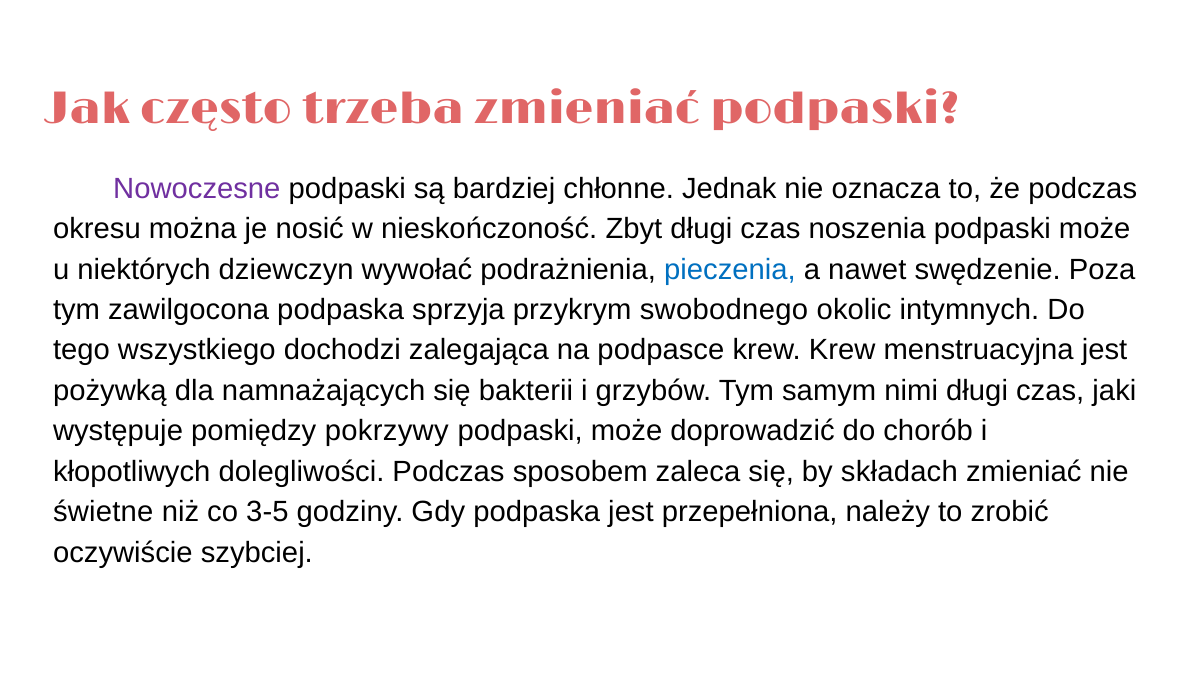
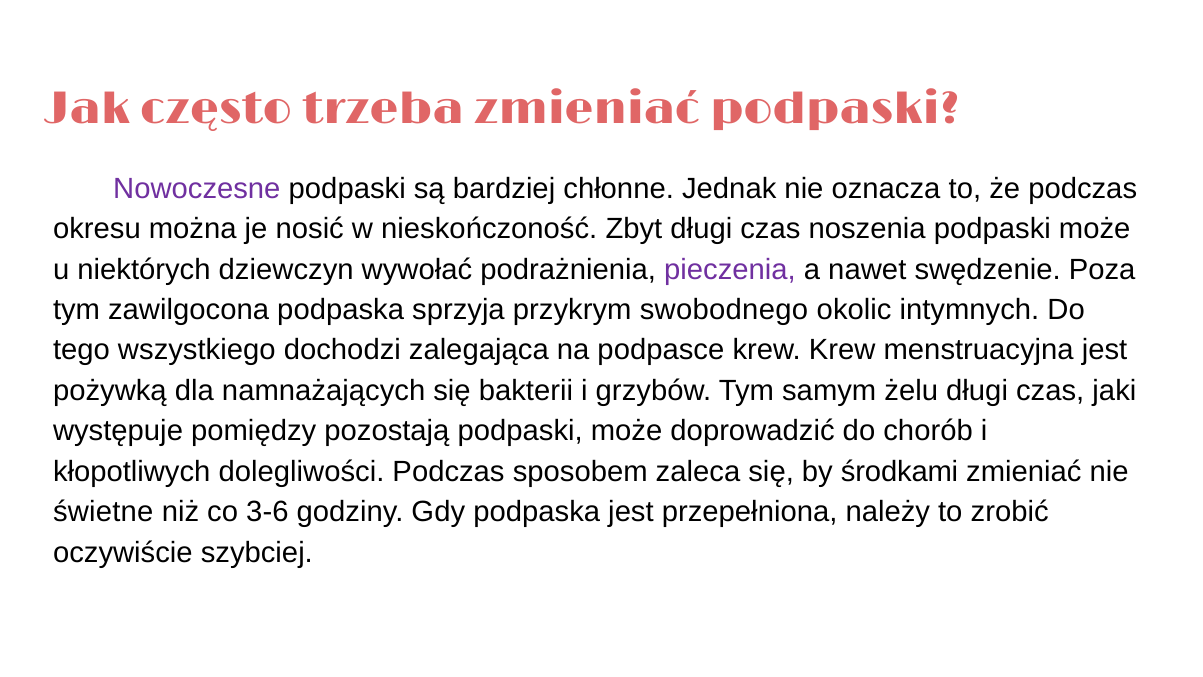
pieczenia colour: blue -> purple
nimi: nimi -> żelu
pokrzywy: pokrzywy -> pozostają
składach: składach -> środkami
3-5: 3-5 -> 3-6
